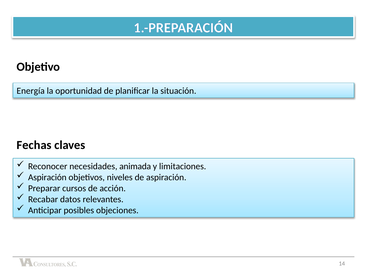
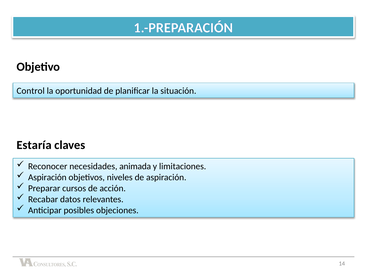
Energía: Energía -> Control
Fechas: Fechas -> Estaría
